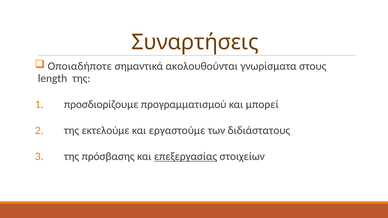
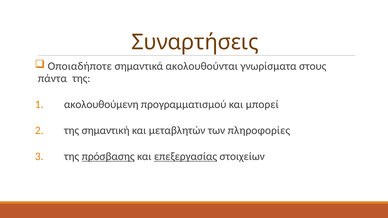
length: length -> πάντα
προσδιορίζουμε: προσδιορίζουμε -> ακολουθούμενη
εκτελούμε: εκτελούμε -> σημαντική
εργαστούμε: εργαστούμε -> μεταβλητών
διδιάστατους: διδιάστατους -> πληροφορίες
πρόσβασης underline: none -> present
